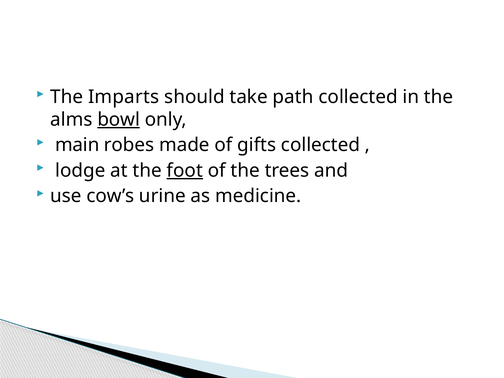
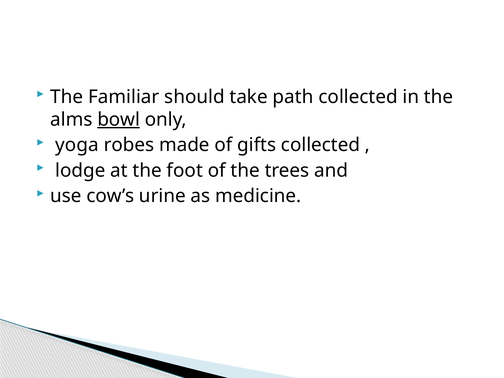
Imparts: Imparts -> Familiar
main: main -> yoga
foot underline: present -> none
